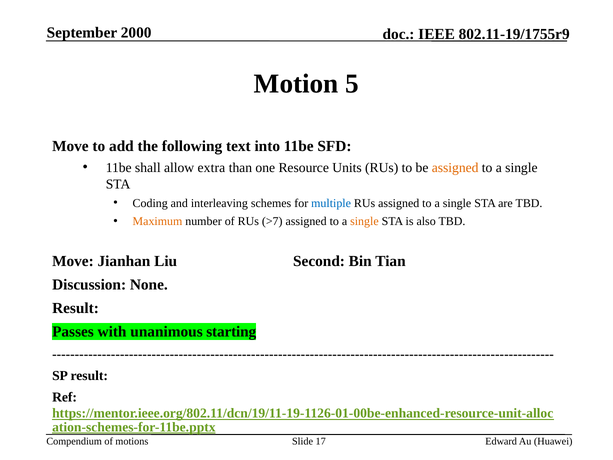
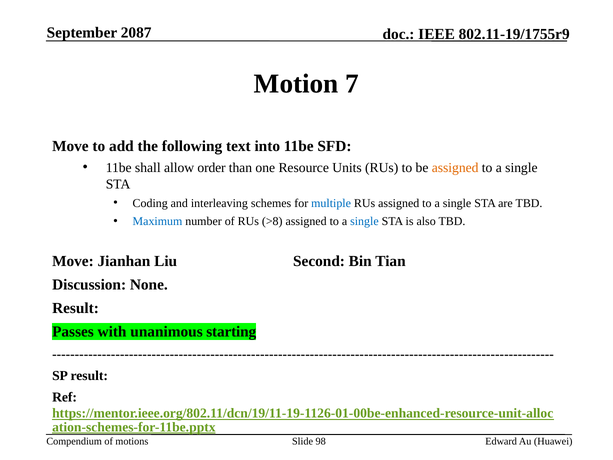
2000: 2000 -> 2087
5: 5 -> 7
extra: extra -> order
Maximum colour: orange -> blue
>7: >7 -> >8
single at (364, 221) colour: orange -> blue
17: 17 -> 98
